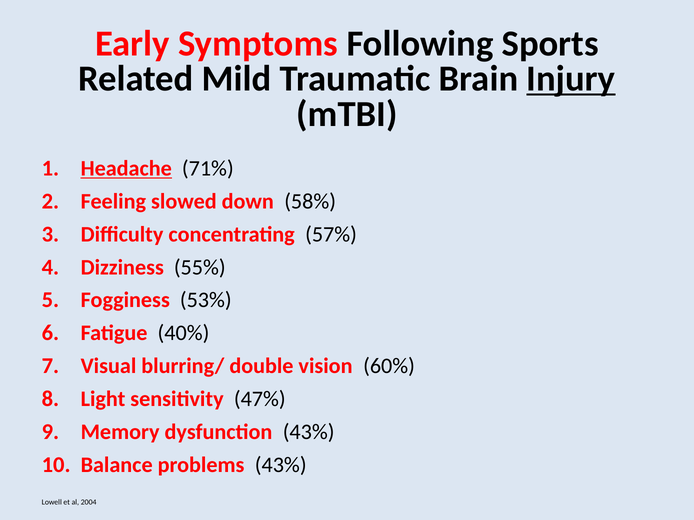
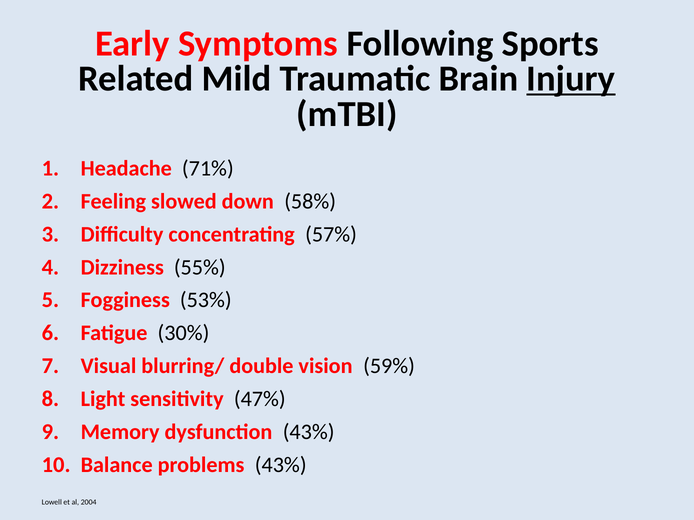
Headache underline: present -> none
40%: 40% -> 30%
60%: 60% -> 59%
